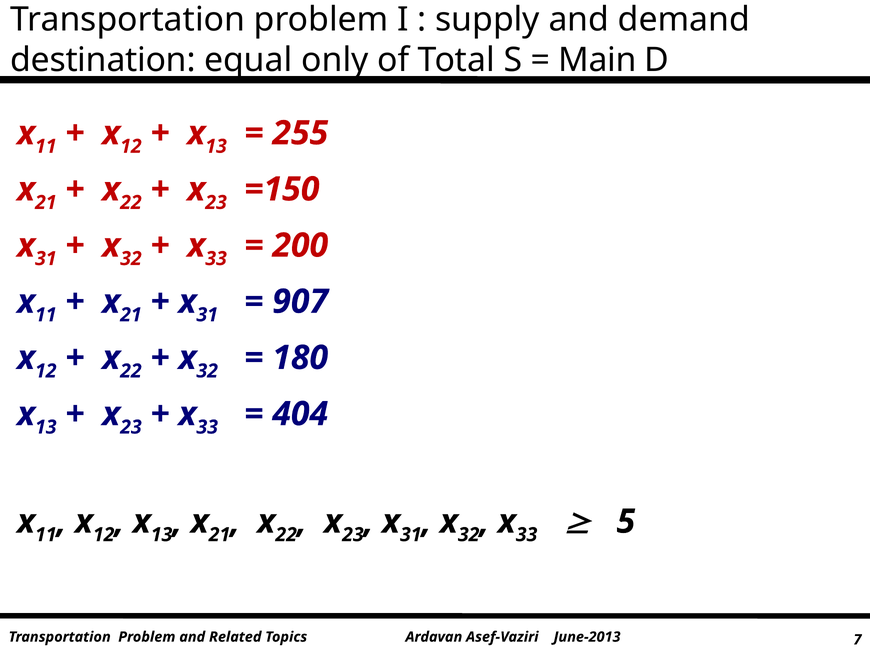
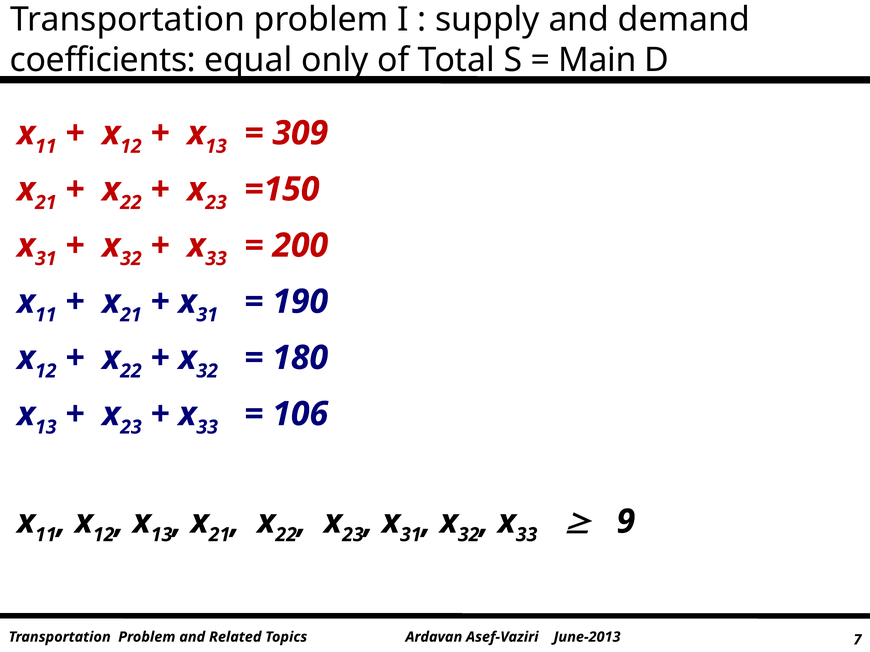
destination: destination -> coefficients
255: 255 -> 309
907: 907 -> 190
404: 404 -> 106
5: 5 -> 9
